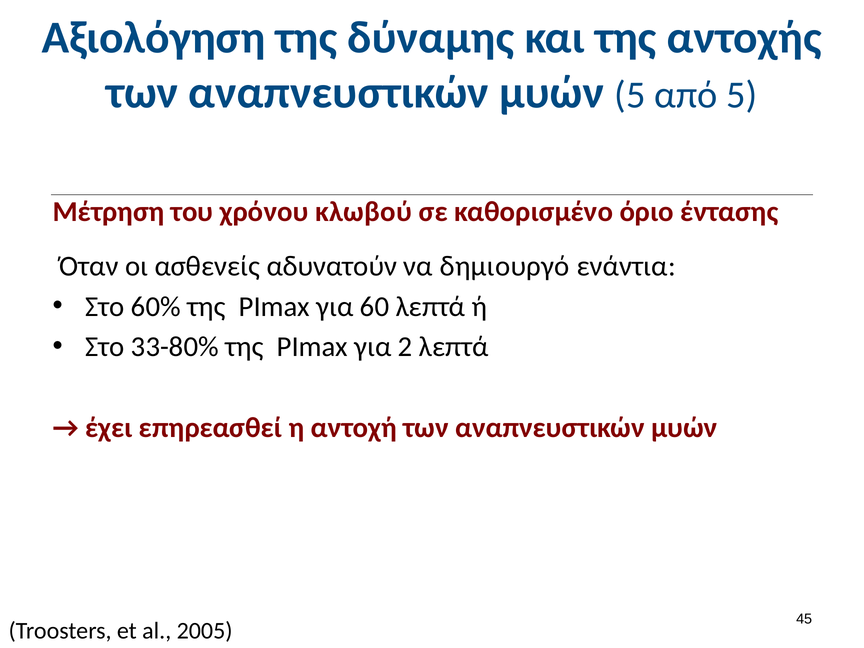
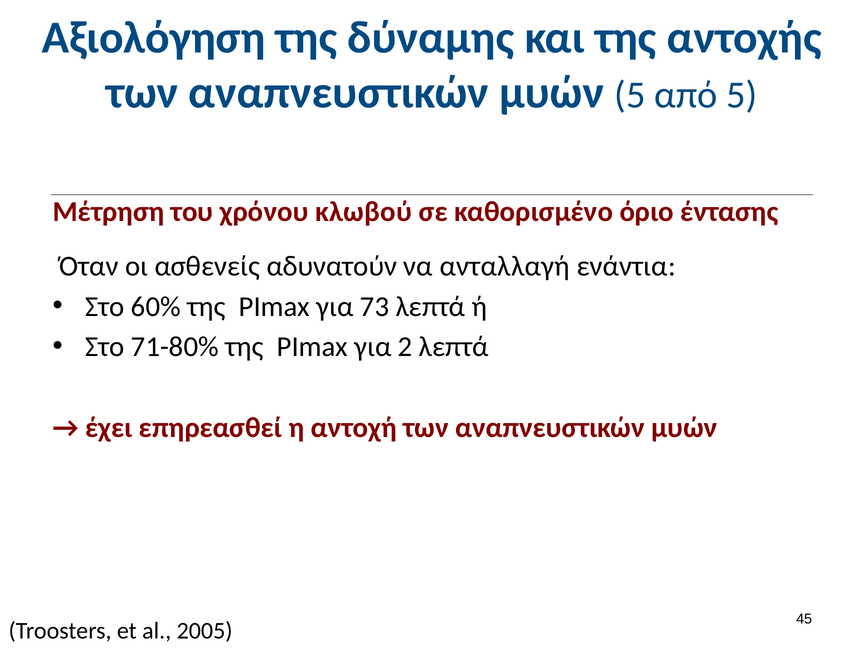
δημιουργό: δημιουργό -> ανταλλαγή
60: 60 -> 73
33-80%: 33-80% -> 71-80%
